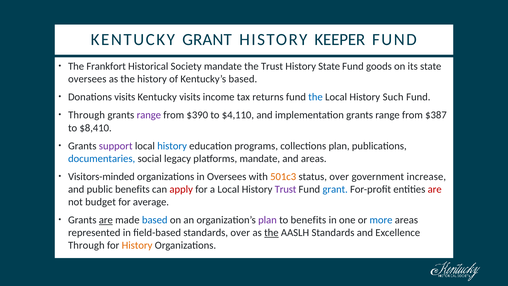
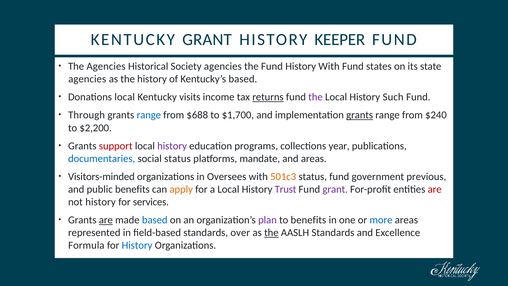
The Frankfort: Frankfort -> Agencies
Society mandate: mandate -> agencies
the Trust: Trust -> Fund
History State: State -> With
goods: goods -> states
oversees at (87, 79): oversees -> agencies
Donations visits: visits -> local
returns underline: none -> present
the at (316, 97) colour: blue -> purple
range at (149, 115) colour: purple -> blue
$390: $390 -> $688
$4,110: $4,110 -> $1,700
grants at (360, 115) underline: none -> present
$387: $387 -> $240
$8,410: $8,410 -> $2,200
support colour: purple -> red
history at (172, 146) colour: blue -> purple
collections plan: plan -> year
social legacy: legacy -> status
status over: over -> fund
increase: increase -> previous
apply colour: red -> orange
grant at (335, 189) colour: blue -> purple
not budget: budget -> history
average: average -> services
Through at (86, 245): Through -> Formula
History at (137, 245) colour: orange -> blue
